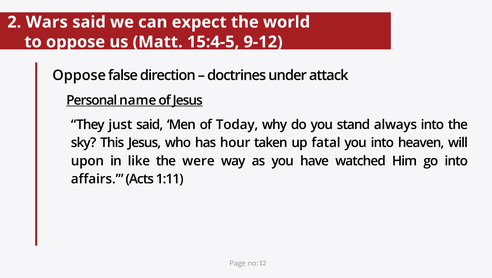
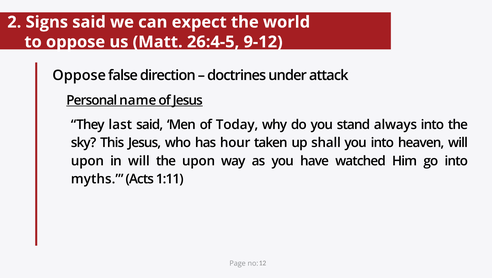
Wars: Wars -> Signs
15:4-5: 15:4-5 -> 26:4-5
just: just -> last
fatal: fatal -> shall
in like: like -> will
the were: were -> upon
affairs: affairs -> myths
